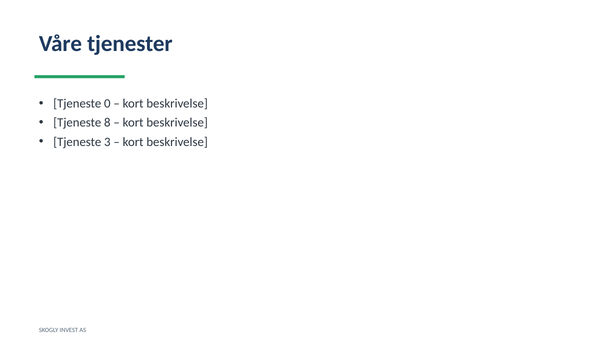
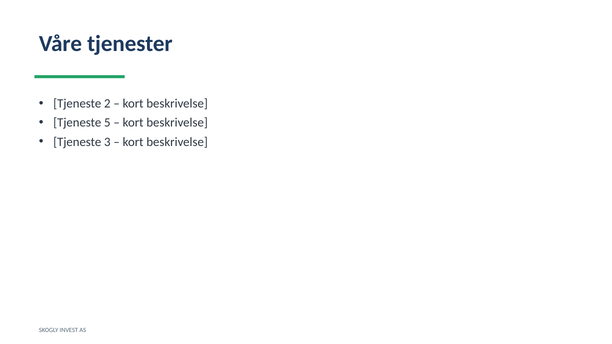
0: 0 -> 2
8: 8 -> 5
